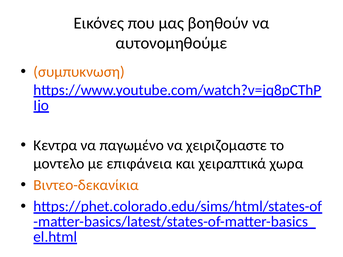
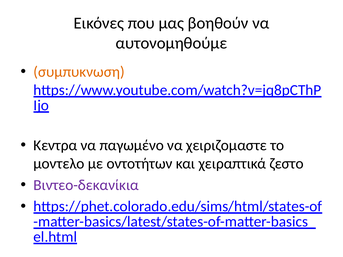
επιφάνεια: επιφάνεια -> οντοτήτων
χωρα: χωρα -> ζεστο
Βιντεο-δεκανίκια colour: orange -> purple
